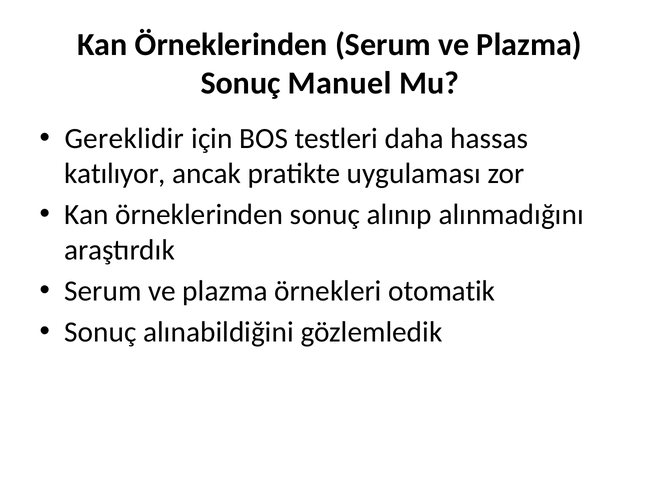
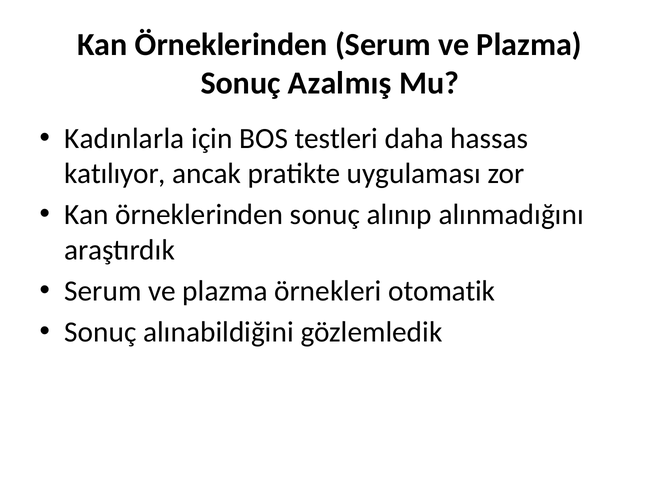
Manuel: Manuel -> Azalmış
Gereklidir: Gereklidir -> Kadınlarla
